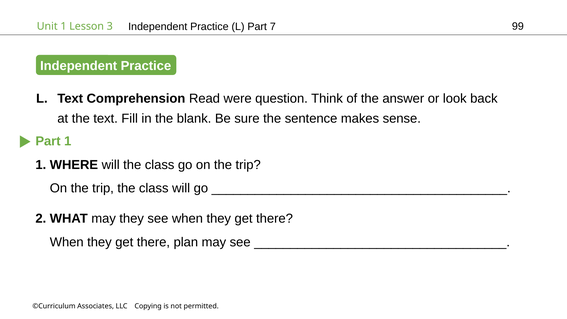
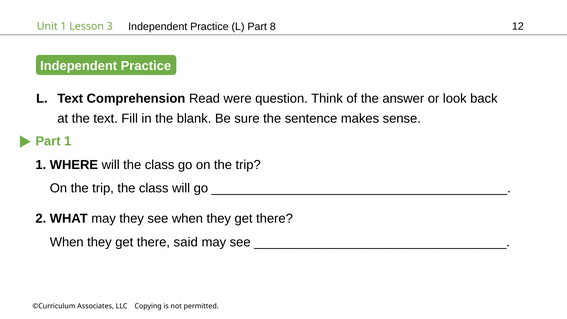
7: 7 -> 8
99: 99 -> 12
plan: plan -> said
